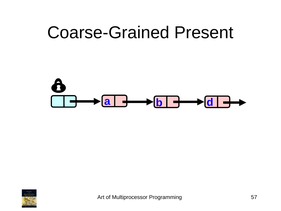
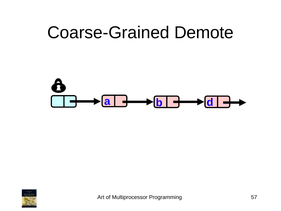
Present: Present -> Demote
